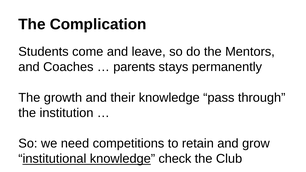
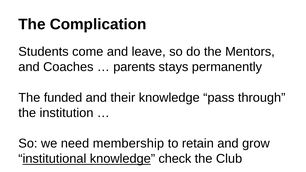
growth: growth -> funded
competitions: competitions -> membership
